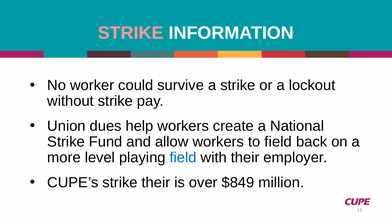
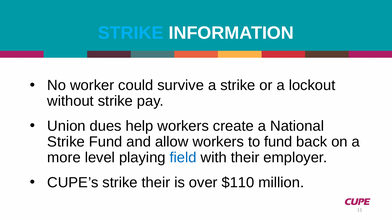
STRIKE at (131, 33) colour: pink -> light blue
to field: field -> fund
$849: $849 -> $110
